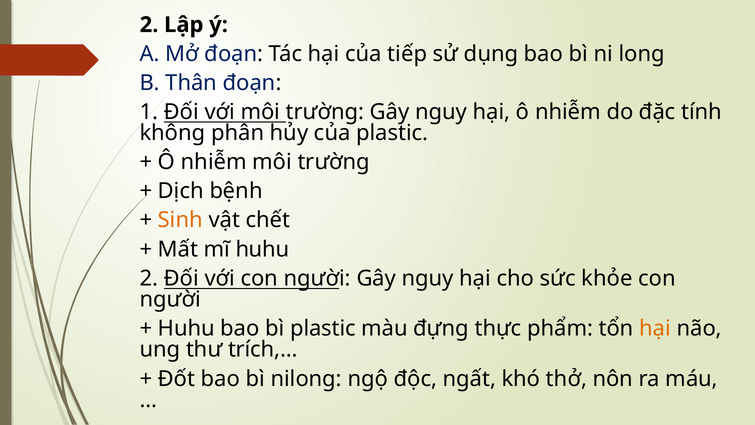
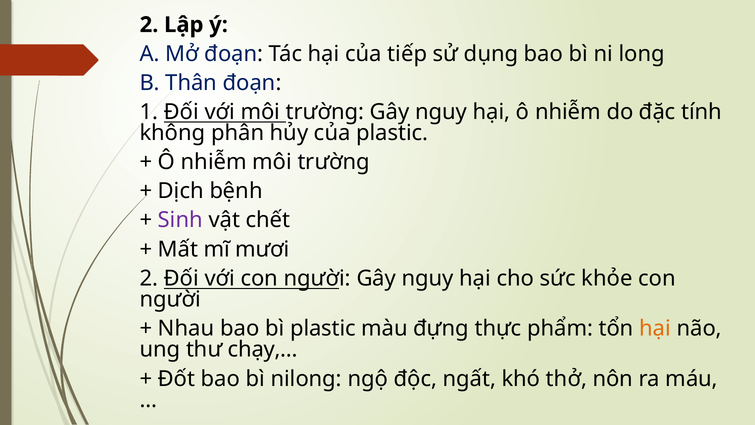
Sinh colour: orange -> purple
mĩ huhu: huhu -> mươi
Huhu at (186, 328): Huhu -> Nhau
trích,…: trích,… -> chạy,…
